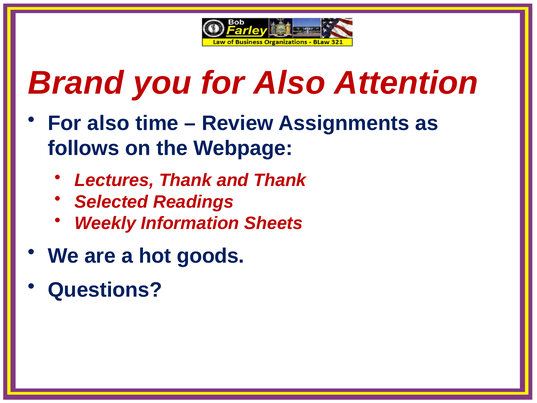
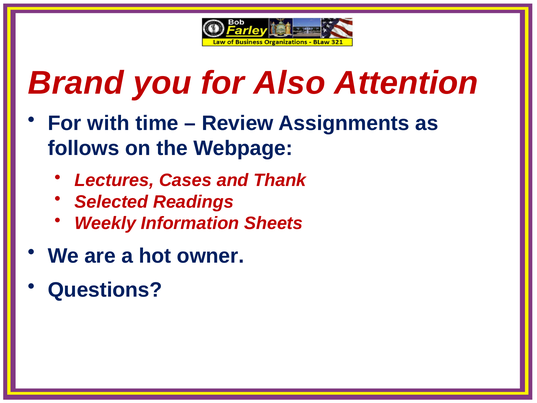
also at (108, 123): also -> with
Lectures Thank: Thank -> Cases
goods: goods -> owner
